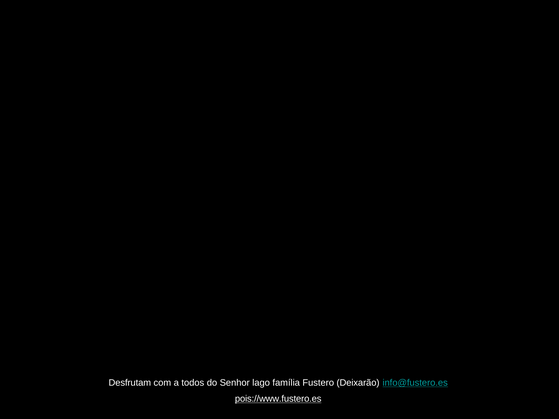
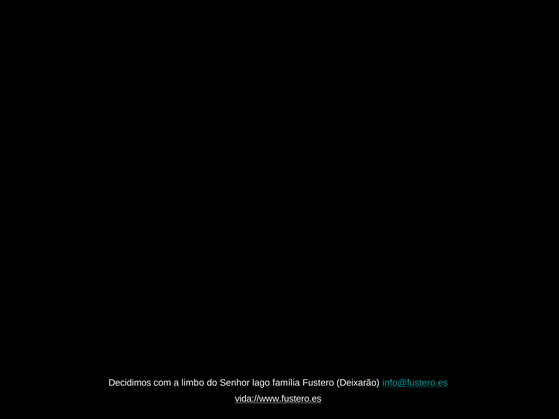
Desfrutam: Desfrutam -> Decidimos
todos: todos -> limbo
pois://www.fustero.es: pois://www.fustero.es -> vida://www.fustero.es
